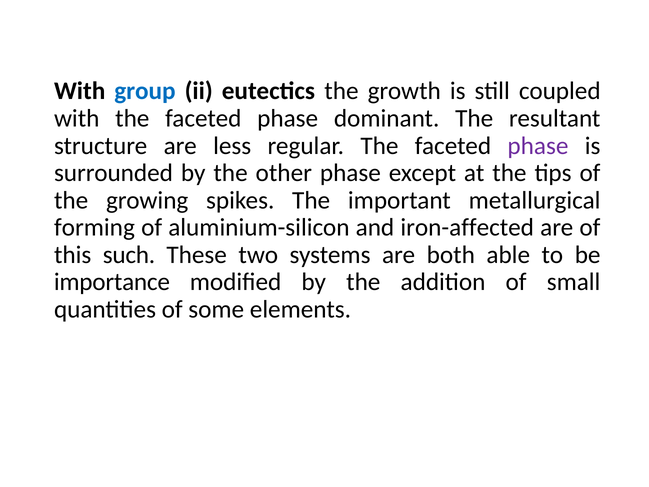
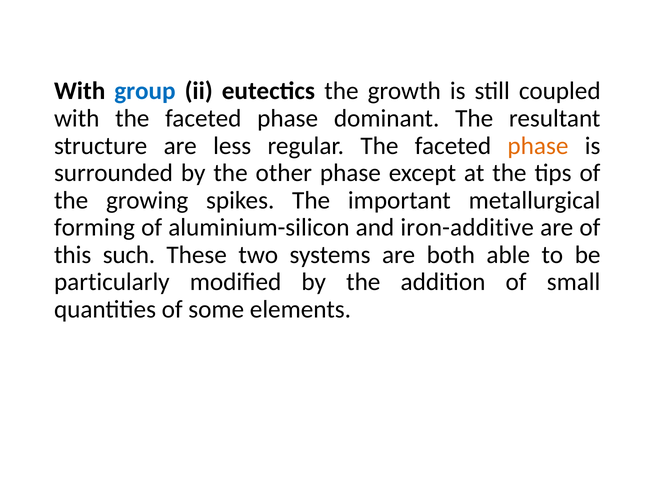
phase at (538, 146) colour: purple -> orange
iron-affected: iron-affected -> iron-additive
importance: importance -> particularly
